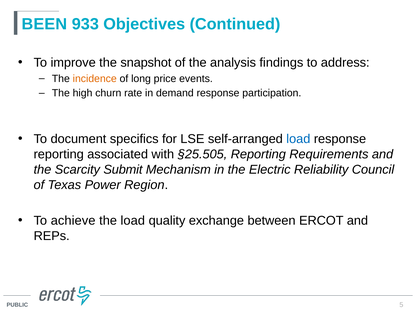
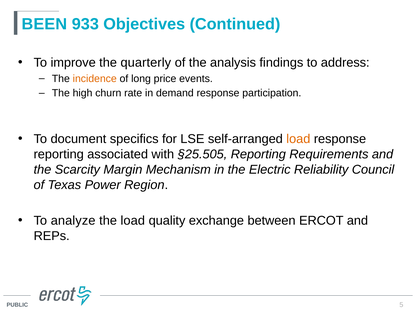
snapshot: snapshot -> quarterly
load at (298, 139) colour: blue -> orange
Submit: Submit -> Margin
achieve: achieve -> analyze
